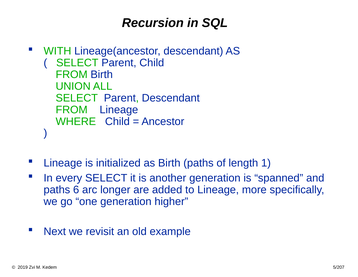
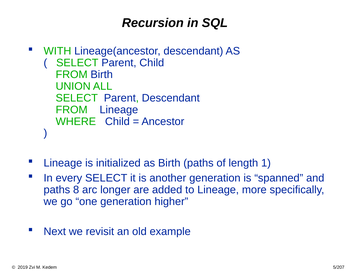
6: 6 -> 8
